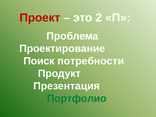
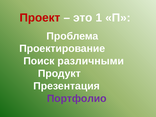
2: 2 -> 1
потребности: потребности -> различными
Портфолио colour: green -> purple
